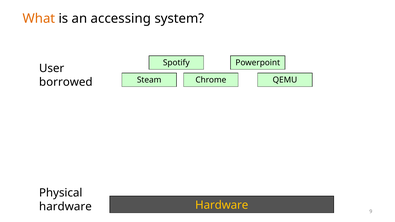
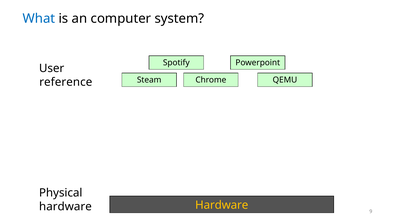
What colour: orange -> blue
accessing: accessing -> computer
borrowed: borrowed -> reference
